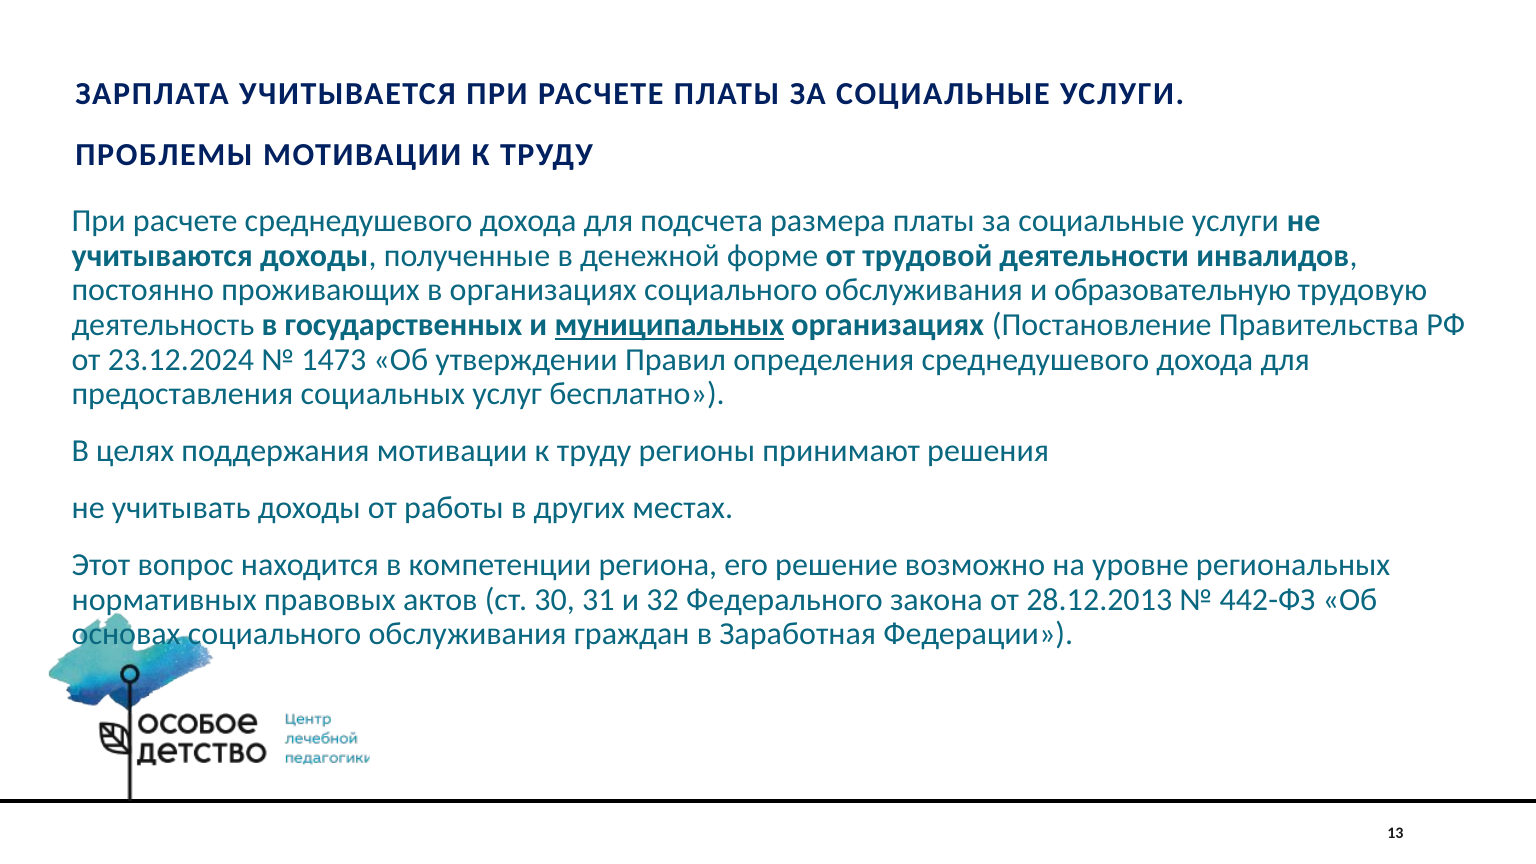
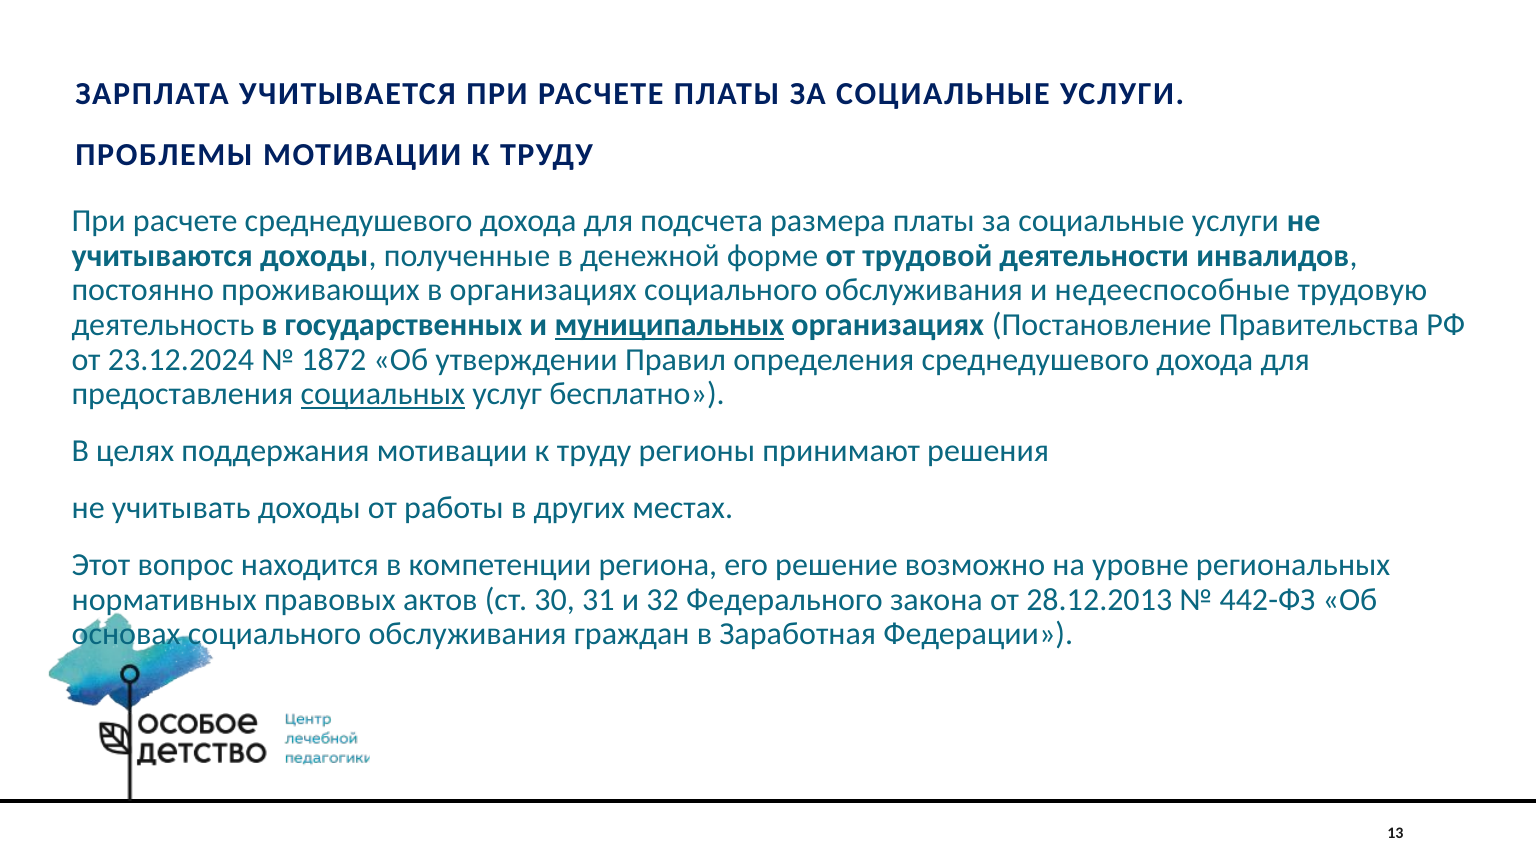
образовательную: образовательную -> недееспособные
1473: 1473 -> 1872
социальных underline: none -> present
